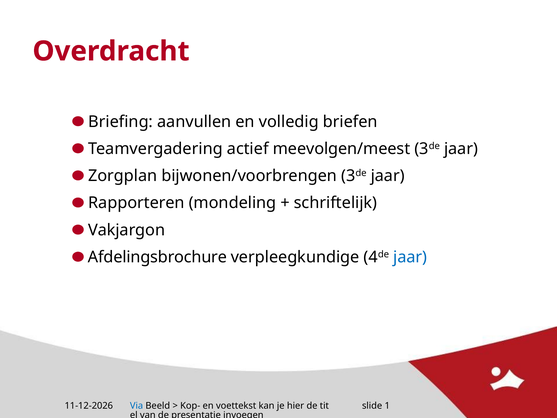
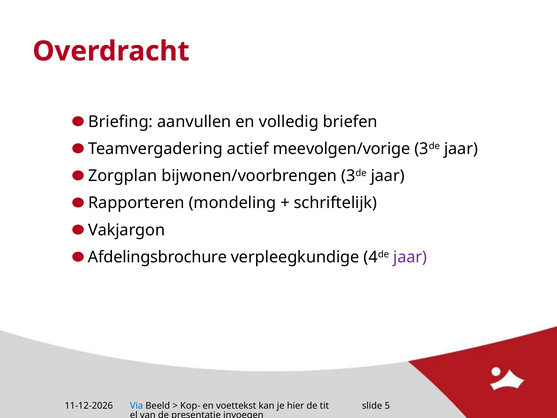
meevolgen/meest: meevolgen/meest -> meevolgen/vorige
jaar at (410, 257) colour: blue -> purple
1: 1 -> 5
